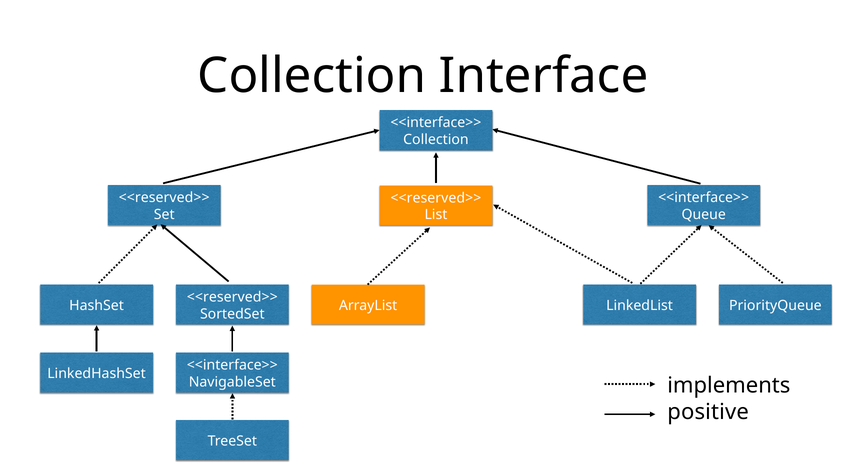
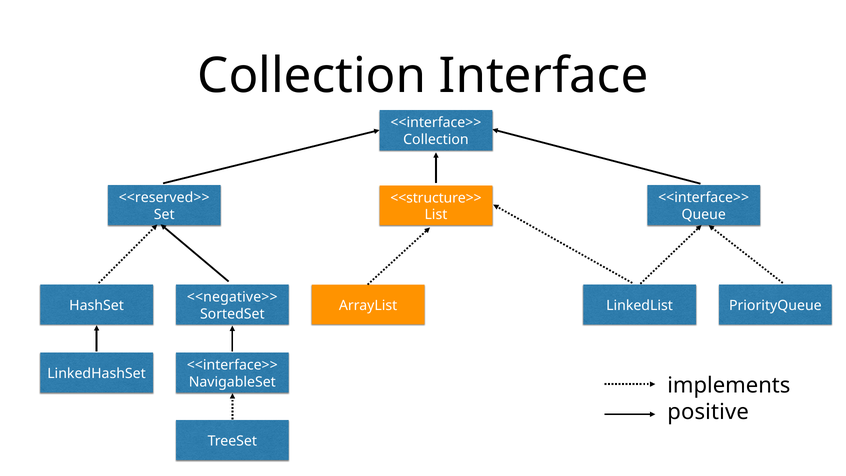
<<reserved>> at (436, 198): <<reserved>> -> <<structure>>
<<reserved>> at (232, 297): <<reserved>> -> <<negative>>
